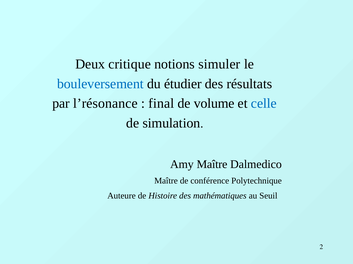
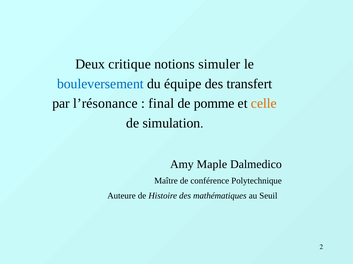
étudier: étudier -> équipe
résultats: résultats -> transfert
volume: volume -> pomme
celle colour: blue -> orange
Amy Maître: Maître -> Maple
